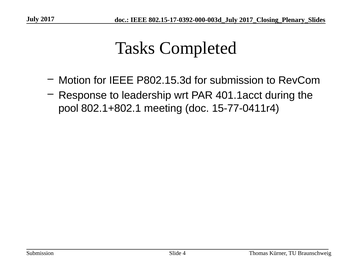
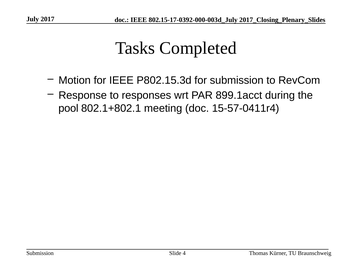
leadership: leadership -> responses
401.1acct: 401.1acct -> 899.1acct
15-77-0411r4: 15-77-0411r4 -> 15-57-0411r4
